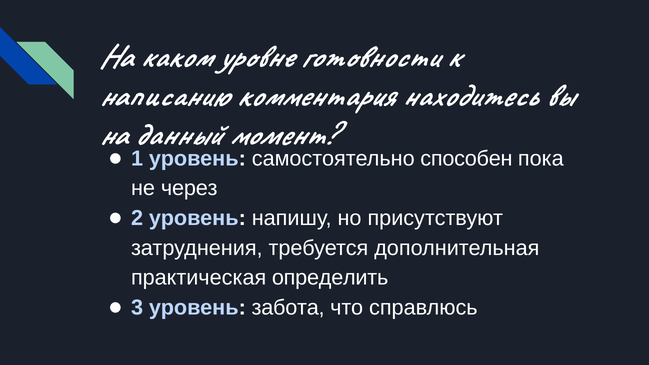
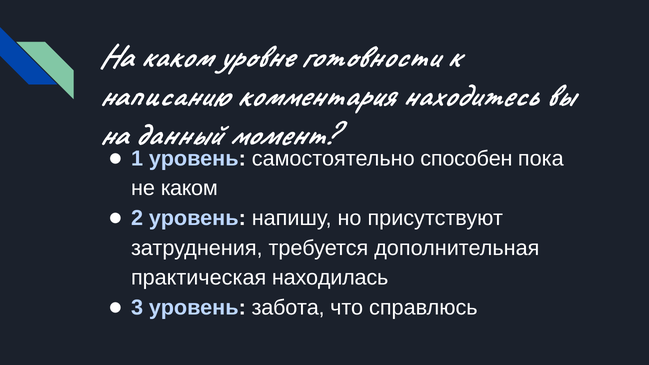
не через: через -> каком
определить: определить -> находилась
